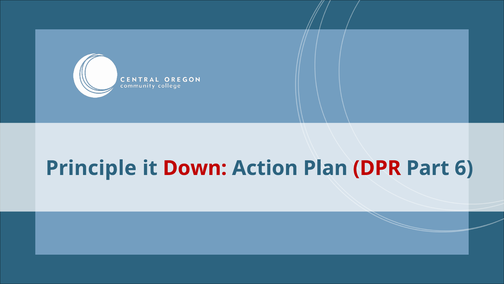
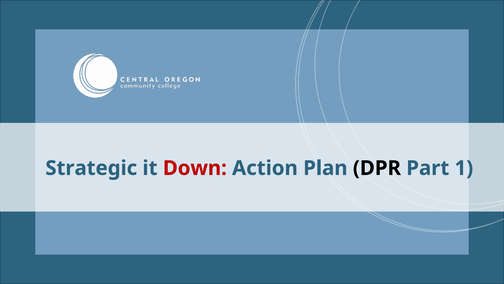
Principle: Principle -> Strategic
DPR colour: red -> black
6: 6 -> 1
